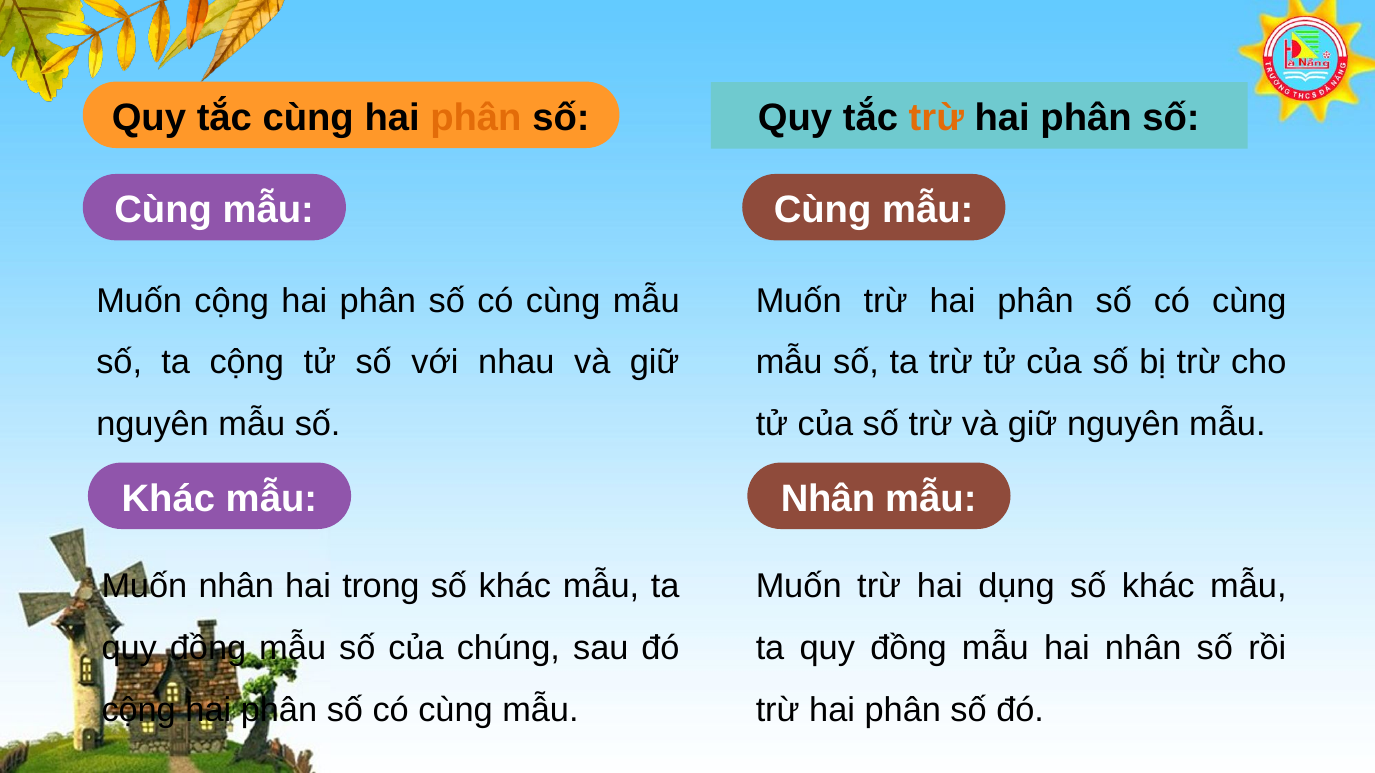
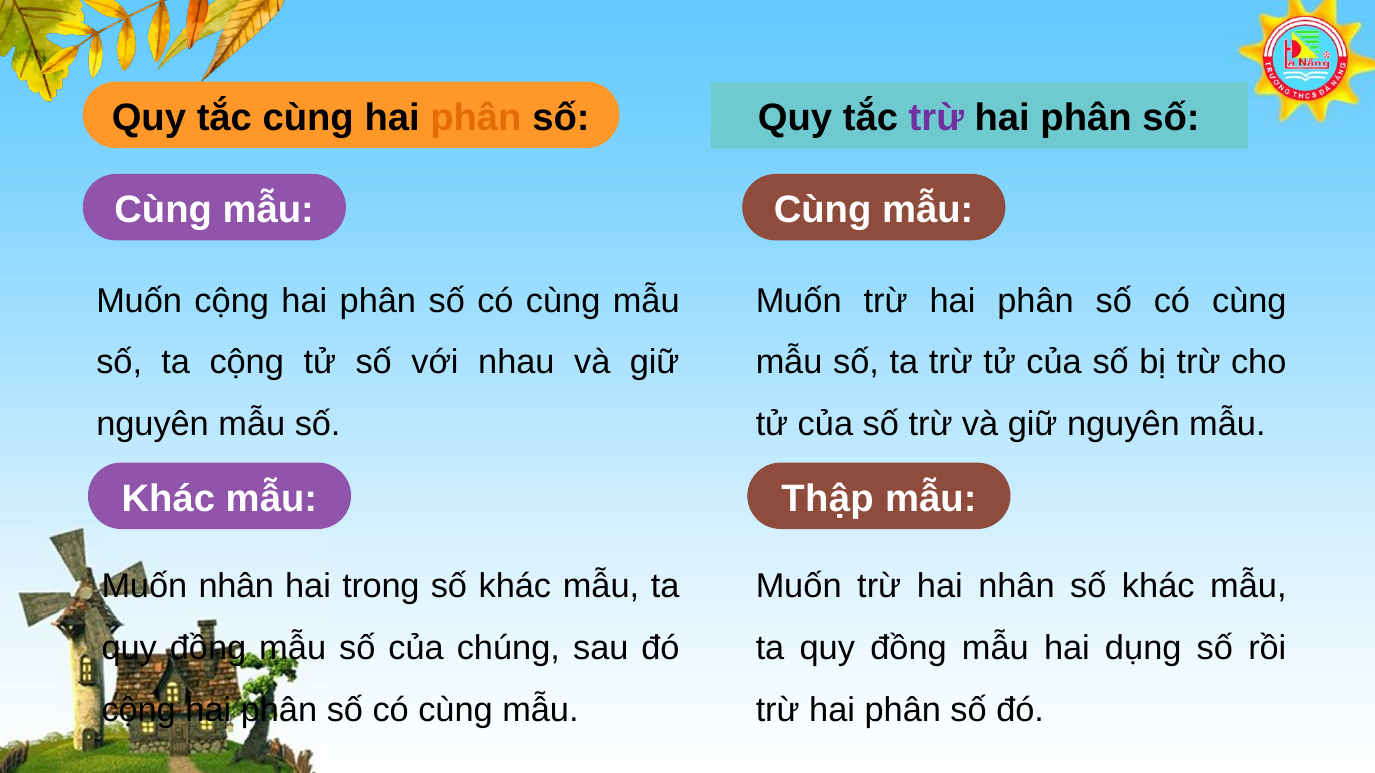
trừ at (936, 118) colour: orange -> purple
Nhân at (828, 499): Nhân -> Thập
hai dụng: dụng -> nhân
hai nhân: nhân -> dụng
